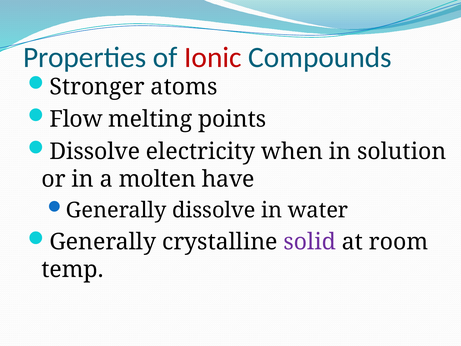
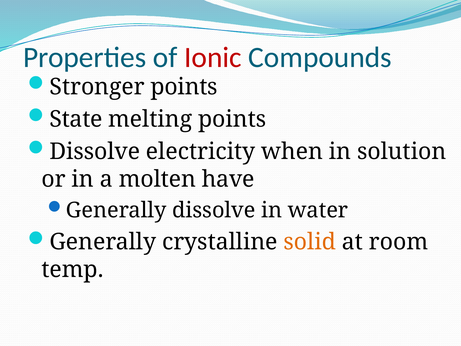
Stronger atoms: atoms -> points
Flow: Flow -> State
solid colour: purple -> orange
